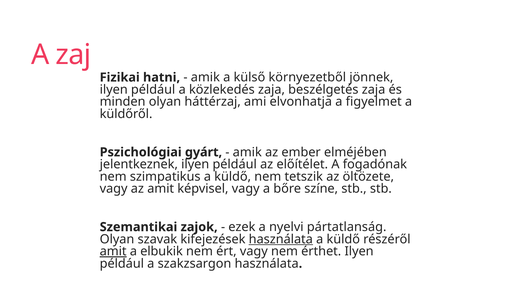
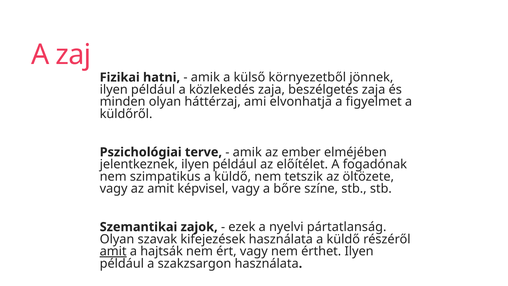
gyárt: gyárt -> terve
használata at (281, 239) underline: present -> none
elbukik: elbukik -> hajtsák
